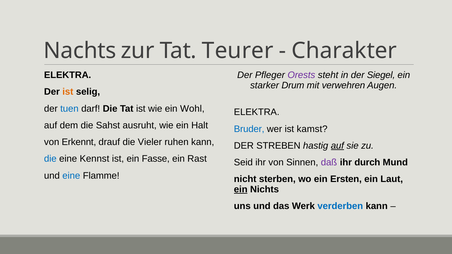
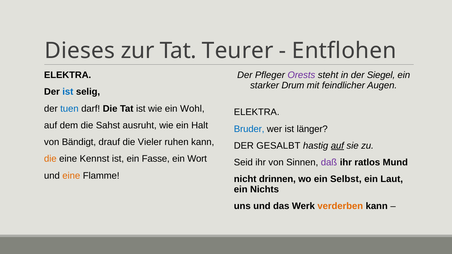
Nachts: Nachts -> Dieses
Charakter: Charakter -> Entflohen
verwehren: verwehren -> feindlicher
ist at (68, 92) colour: orange -> blue
kamst: kamst -> länger
Erkennt: Erkennt -> Bändigt
STREBEN: STREBEN -> GESALBT
die at (50, 159) colour: blue -> orange
Rast: Rast -> Wort
durch: durch -> ratlos
eine at (71, 176) colour: blue -> orange
sterben: sterben -> drinnen
Ersten: Ersten -> Selbst
ein at (241, 189) underline: present -> none
verderben colour: blue -> orange
